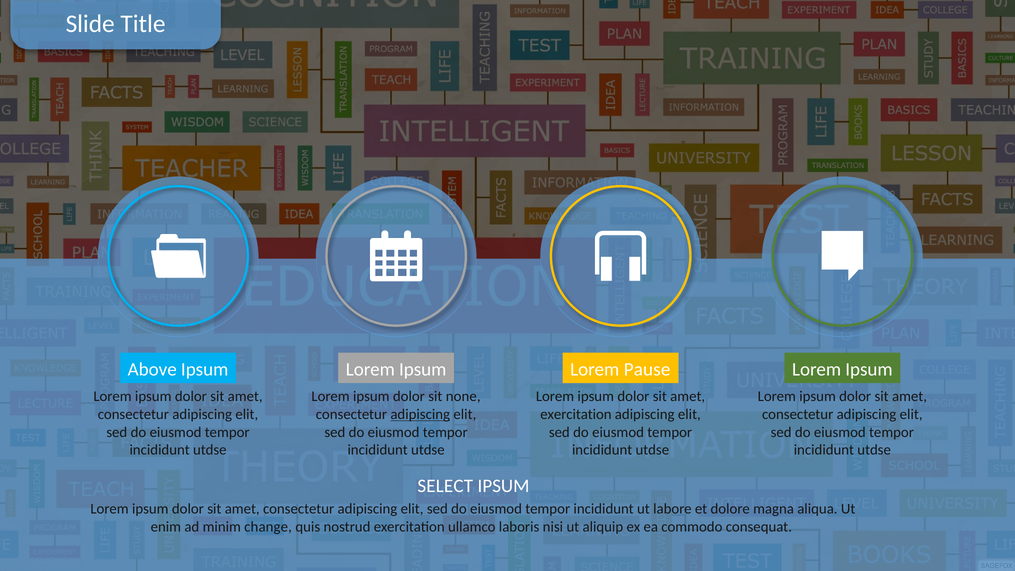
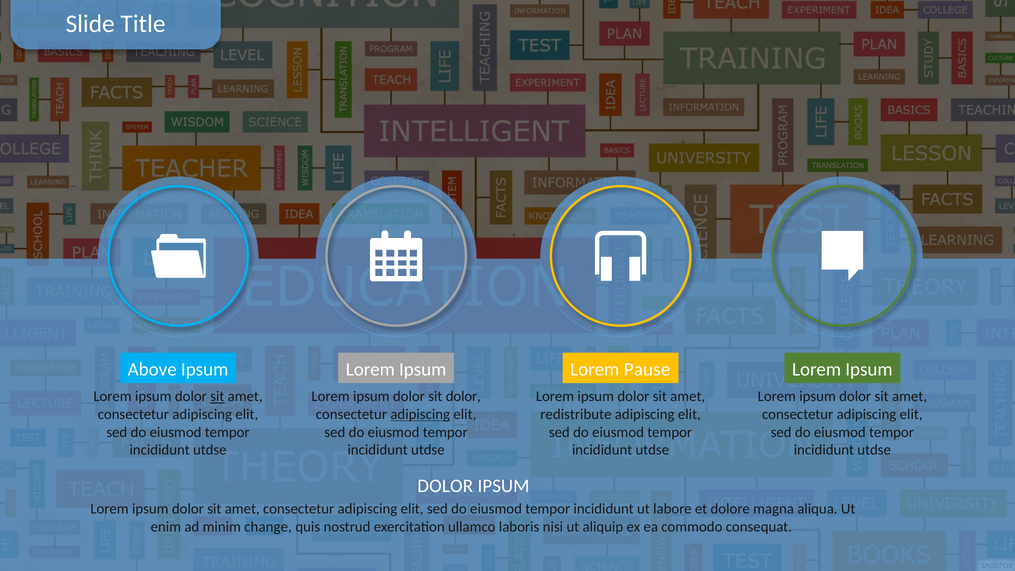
sit at (217, 397) underline: none -> present
sit none: none -> dolor
exercitation at (576, 414): exercitation -> redistribute
SELECT at (445, 486): SELECT -> DOLOR
